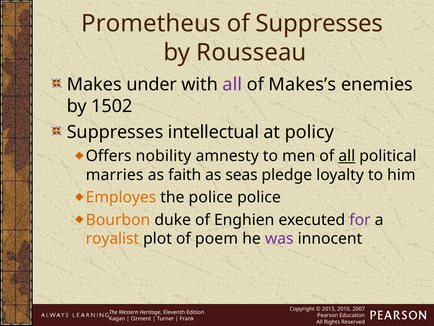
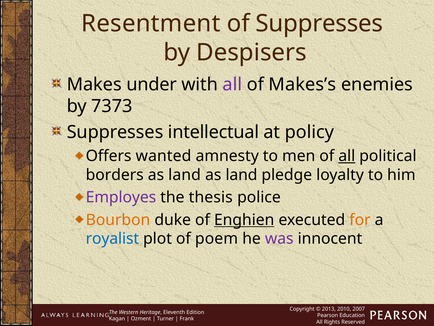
Prometheus: Prometheus -> Resentment
Rousseau: Rousseau -> Despisers
1502: 1502 -> 7373
nobility: nobility -> wanted
marries: marries -> borders
faith at (185, 175): faith -> land
seas at (242, 175): seas -> land
Employes colour: orange -> purple
the police: police -> thesis
Enghien underline: none -> present
for colour: purple -> orange
royalist colour: orange -> blue
